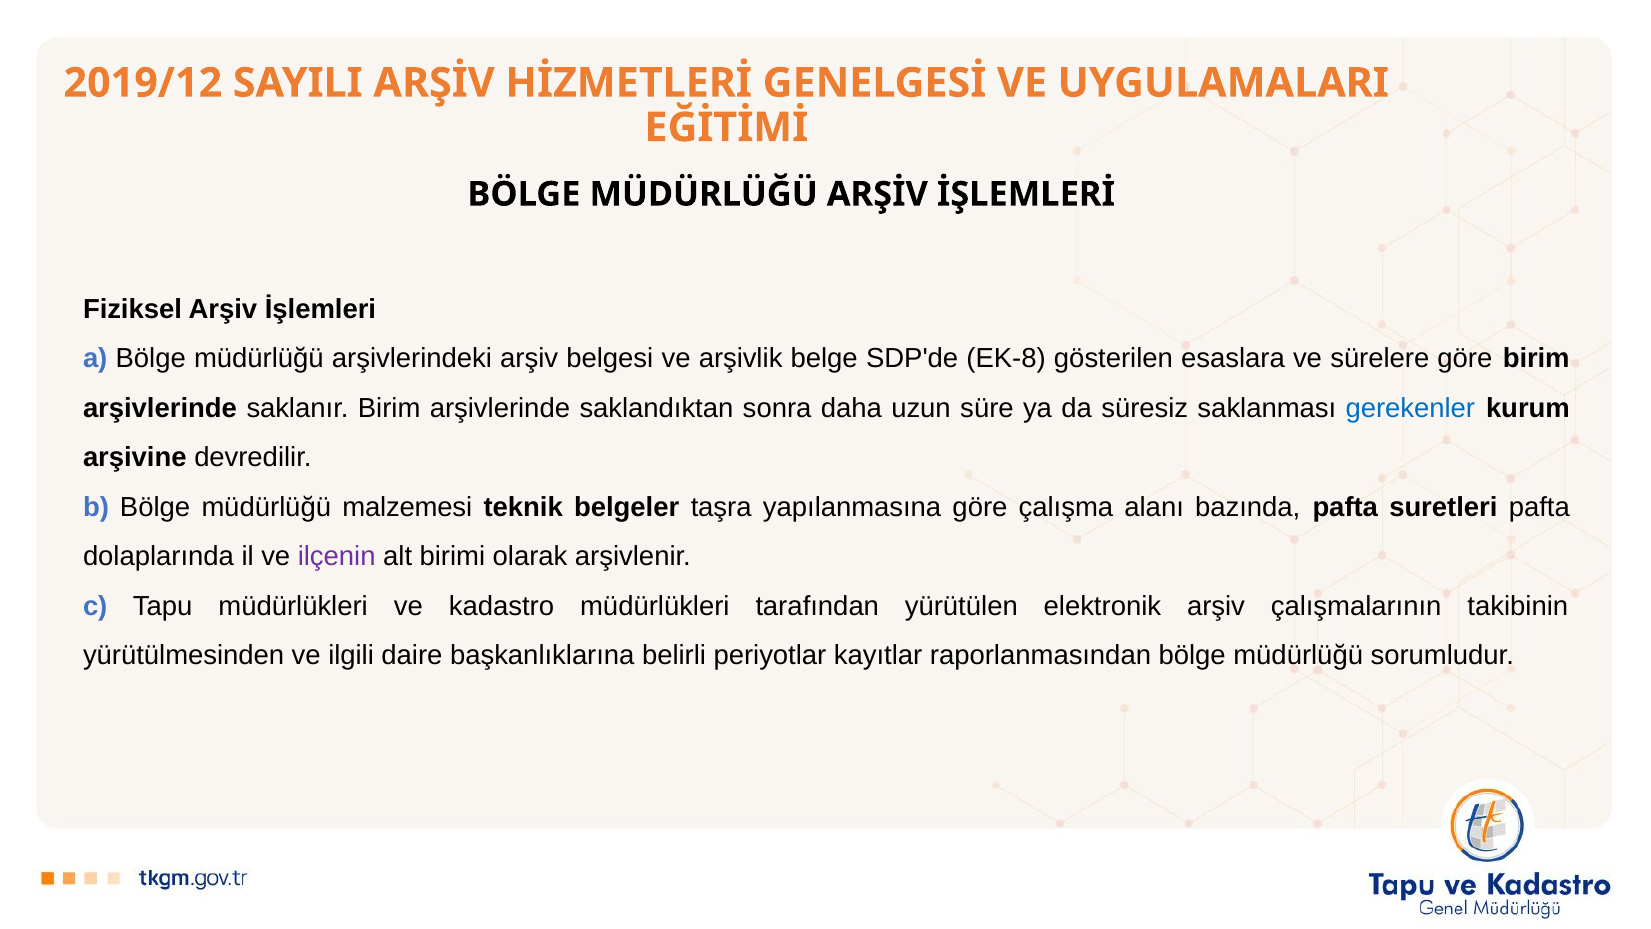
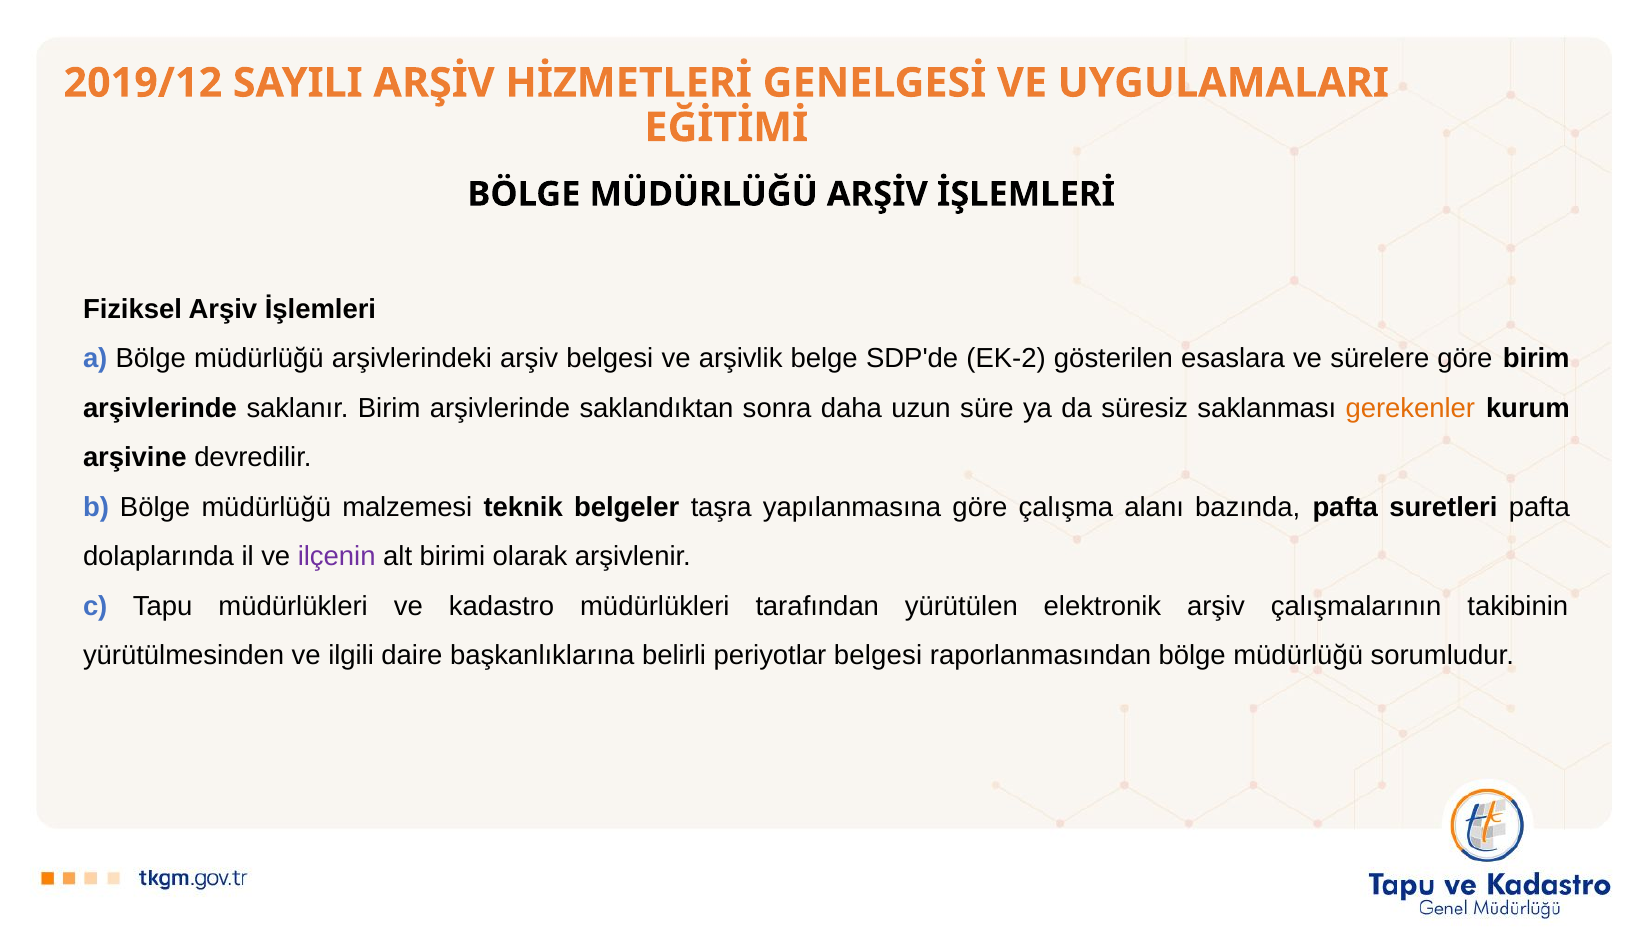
EK-8: EK-8 -> EK-2
gerekenler colour: blue -> orange
periyotlar kayıtlar: kayıtlar -> belgesi
